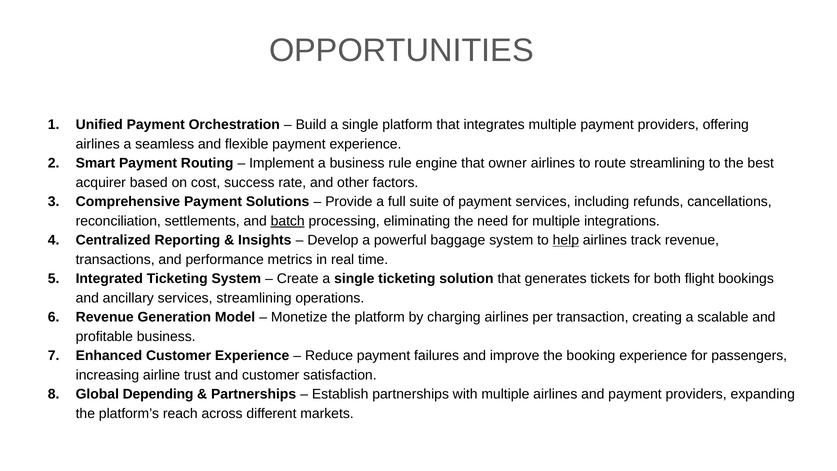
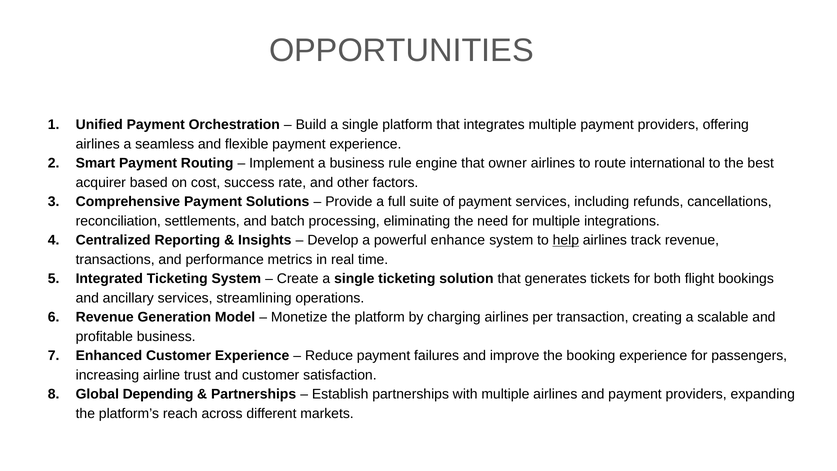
route streamlining: streamlining -> international
batch underline: present -> none
baggage: baggage -> enhance
